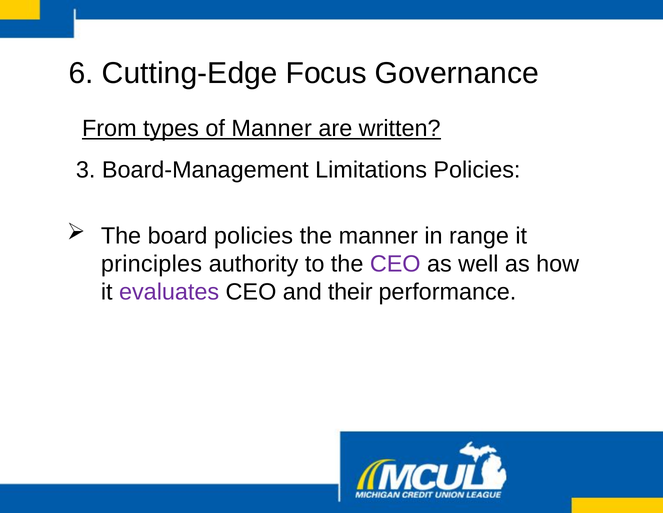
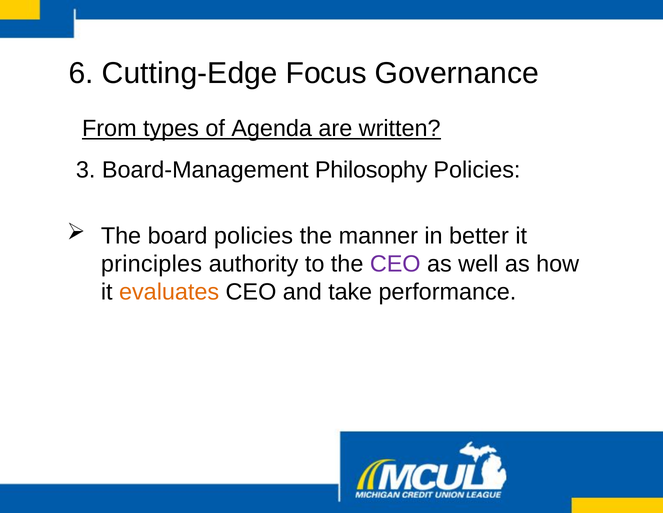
of Manner: Manner -> Agenda
Limitations: Limitations -> Philosophy
range: range -> better
evaluates colour: purple -> orange
their: their -> take
